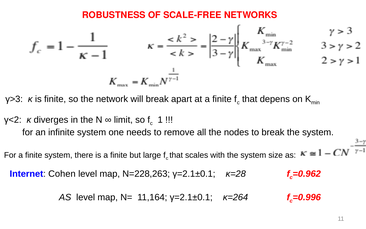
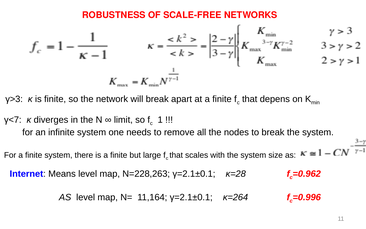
γ<2: γ<2 -> γ<7
Cohen: Cohen -> Means
